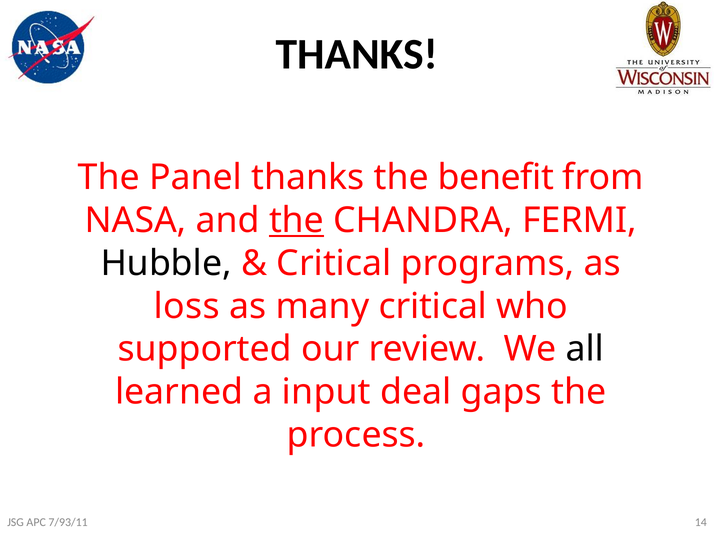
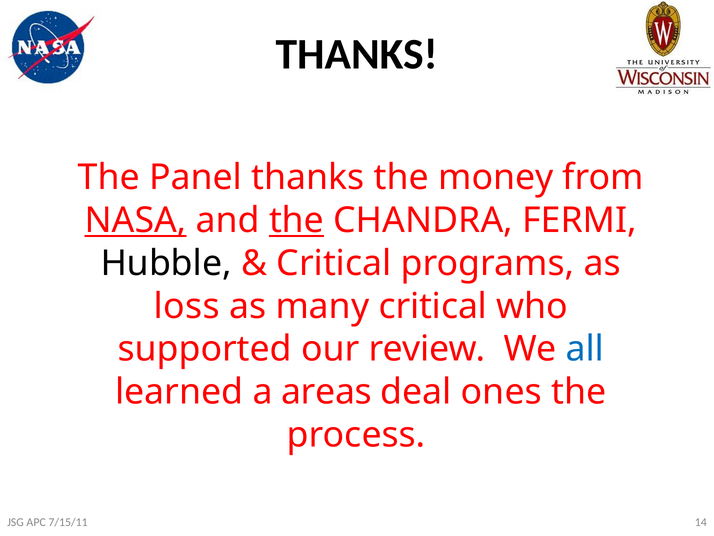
benefit: benefit -> money
NASA underline: none -> present
all colour: black -> blue
input: input -> areas
gaps: gaps -> ones
7/93/11: 7/93/11 -> 7/15/11
